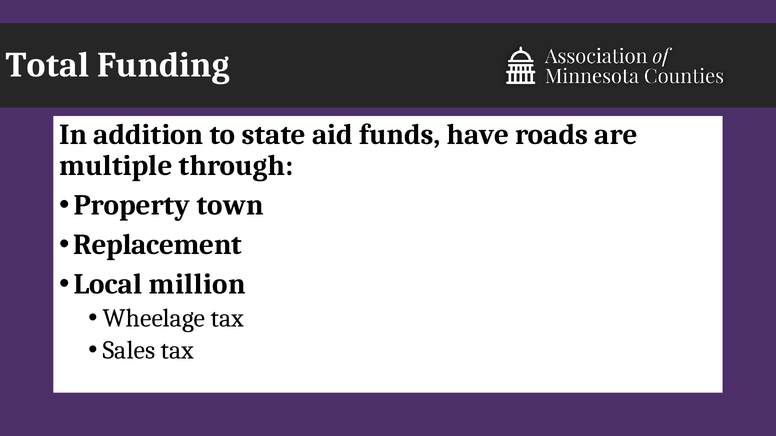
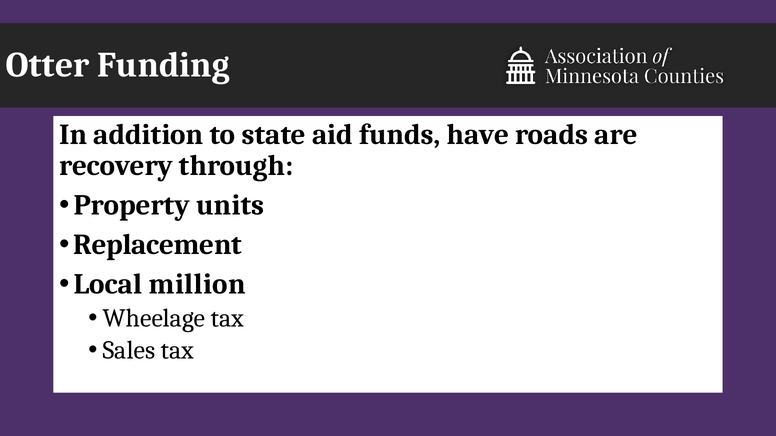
Total: Total -> Otter
multiple: multiple -> recovery
town: town -> units
